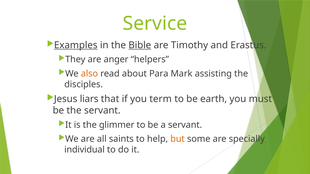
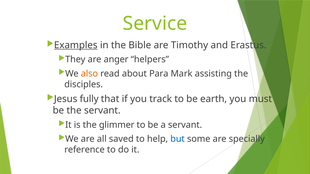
Bible underline: present -> none
liars: liars -> fully
term: term -> track
saints: saints -> saved
but colour: orange -> blue
individual: individual -> reference
